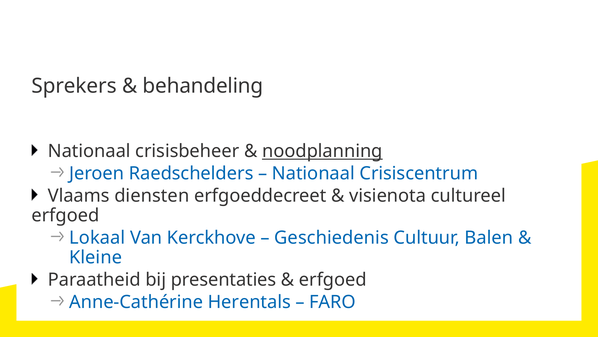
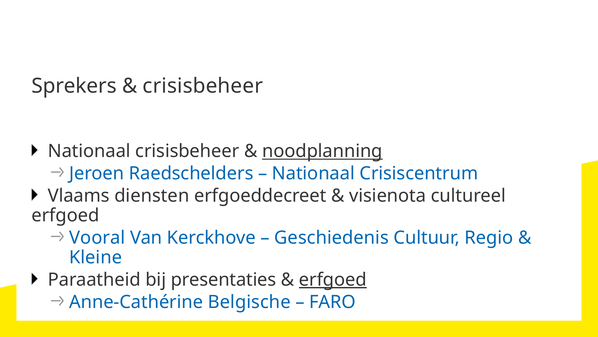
behandeling at (203, 86): behandeling -> crisisbeheer
Lokaal: Lokaal -> Vooral
Balen: Balen -> Regio
erfgoed at (333, 279) underline: none -> present
Herentals: Herentals -> Belgische
